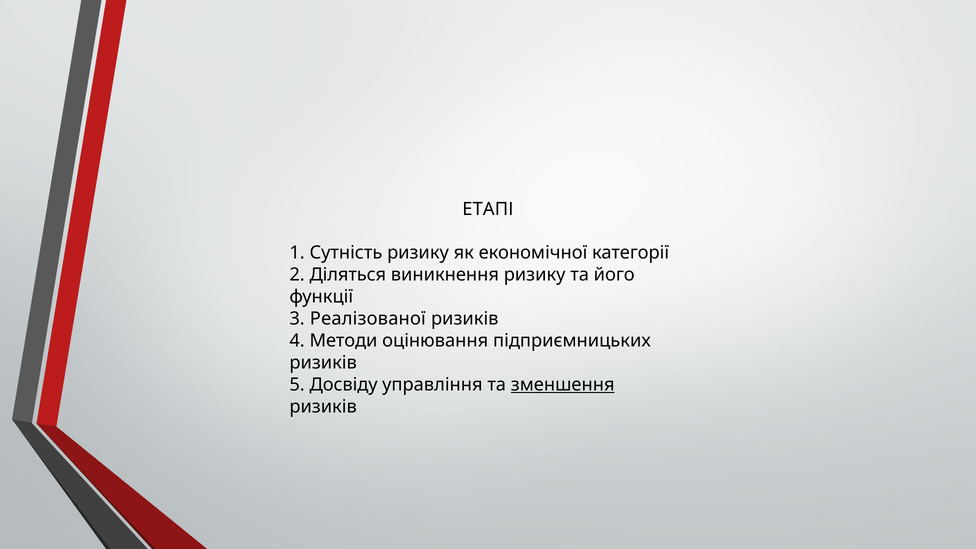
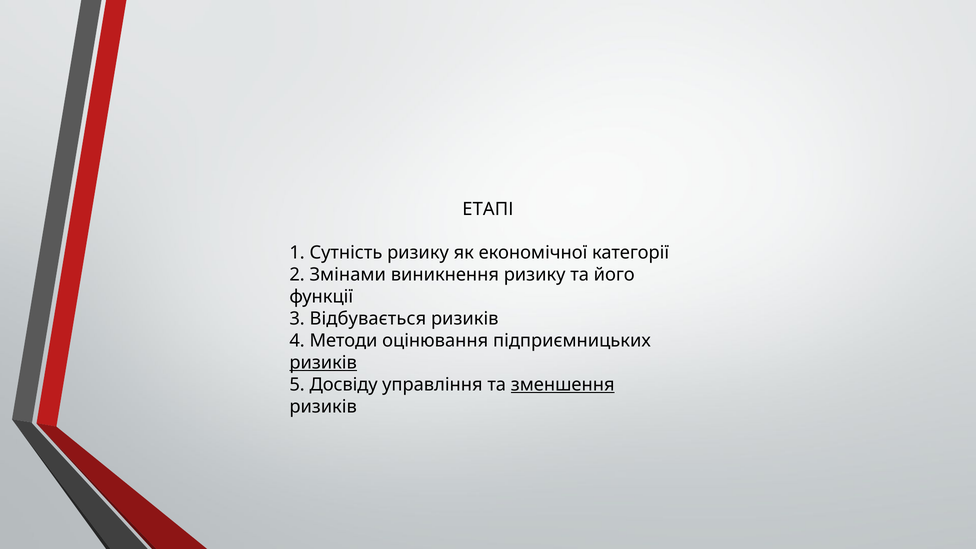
Діляться: Діляться -> Змінами
Реалізованої: Реалізованої -> Відбувається
ризиків at (323, 363) underline: none -> present
